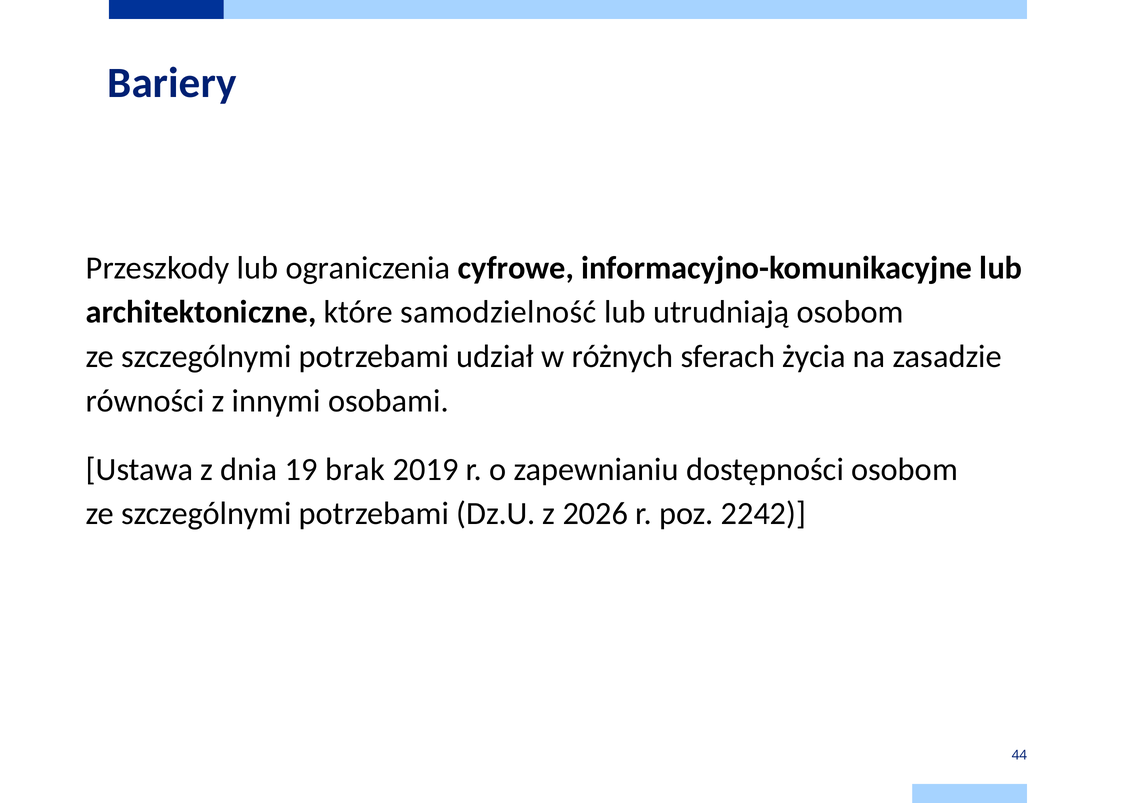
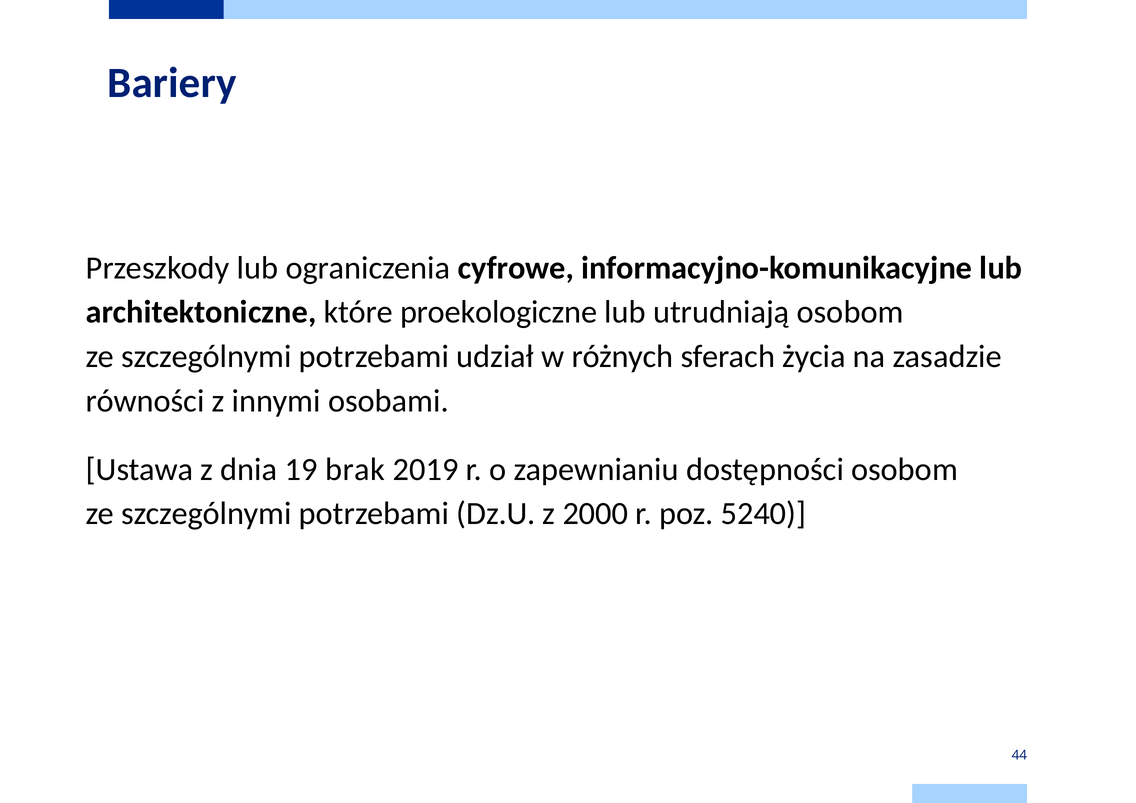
samodzielność: samodzielność -> proekologiczne
2026: 2026 -> 2000
2242: 2242 -> 5240
